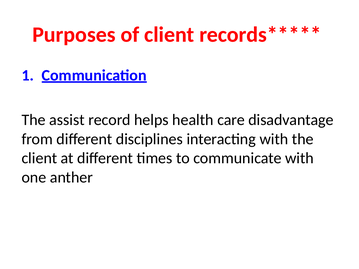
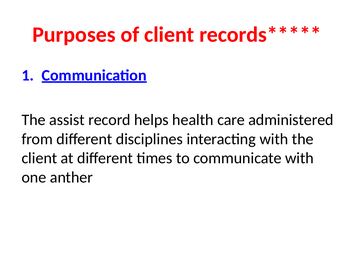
disadvantage: disadvantage -> administered
